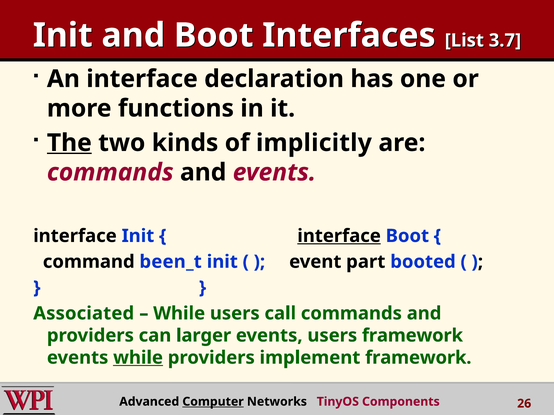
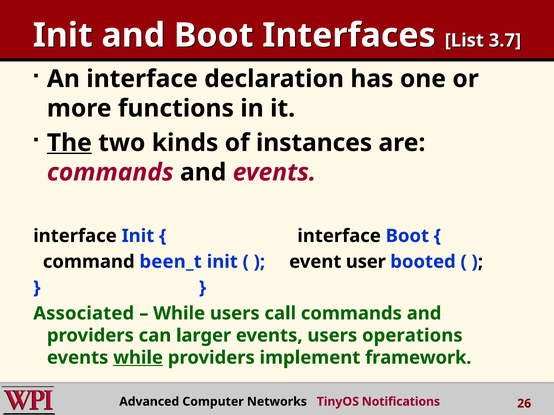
implicitly: implicitly -> instances
interface at (339, 236) underline: present -> none
part: part -> user
users framework: framework -> operations
Computer underline: present -> none
Components: Components -> Notifications
